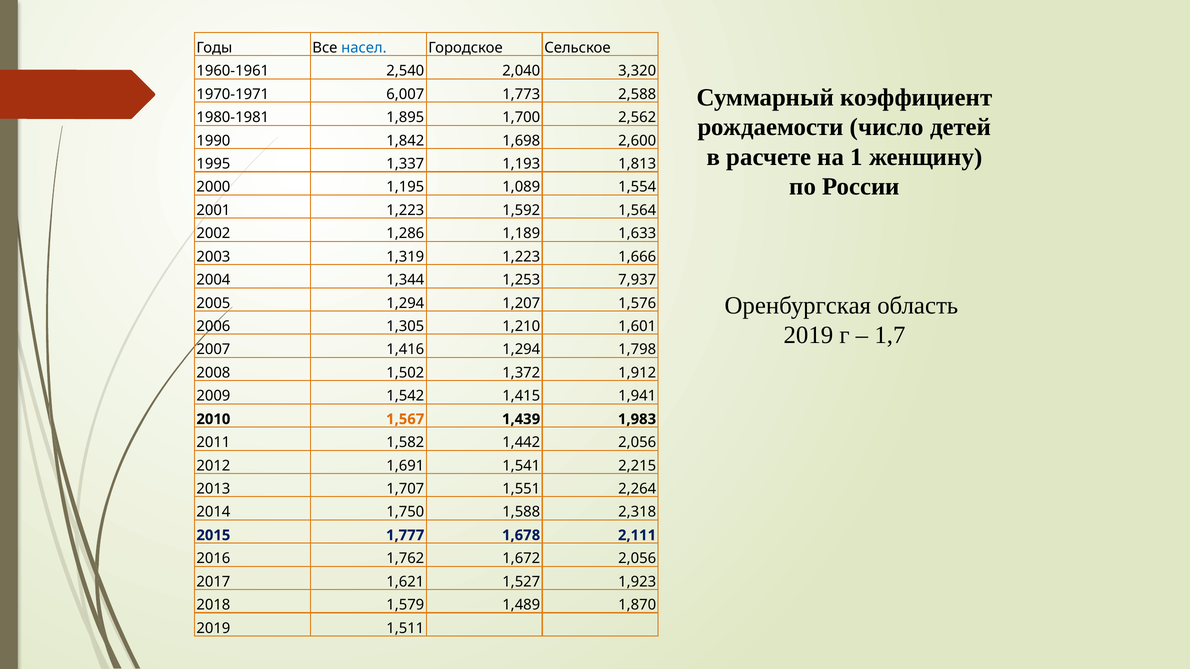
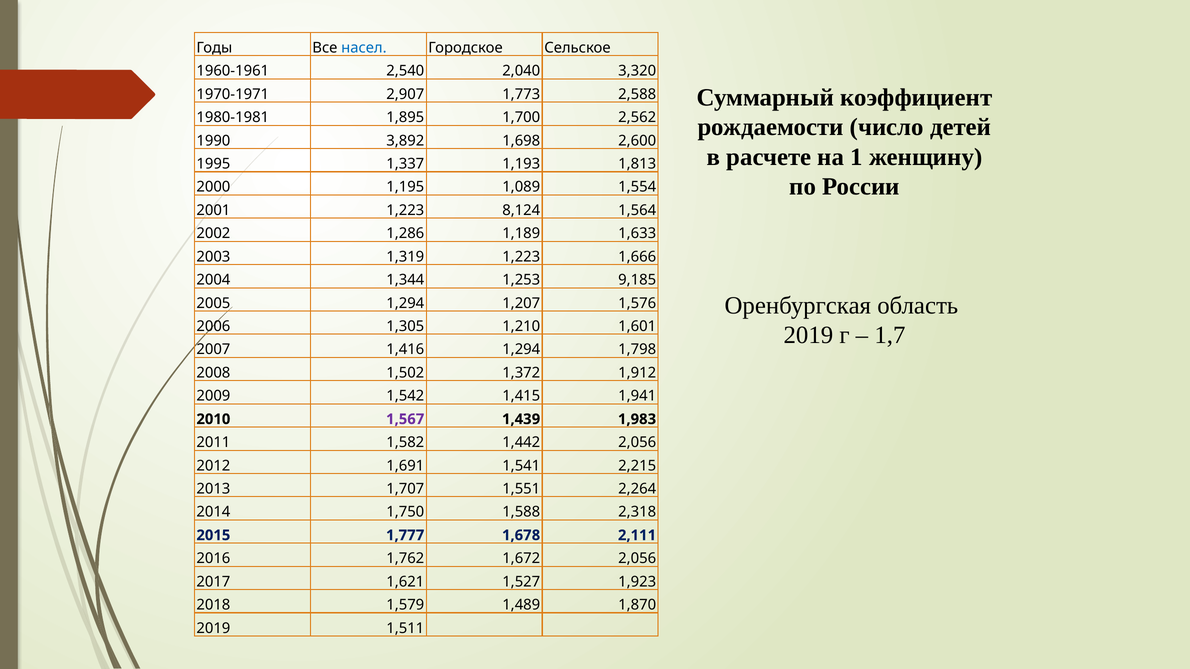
6,007: 6,007 -> 2,907
1,842: 1,842 -> 3,892
1,592: 1,592 -> 8,124
7,937: 7,937 -> 9,185
1,567 colour: orange -> purple
